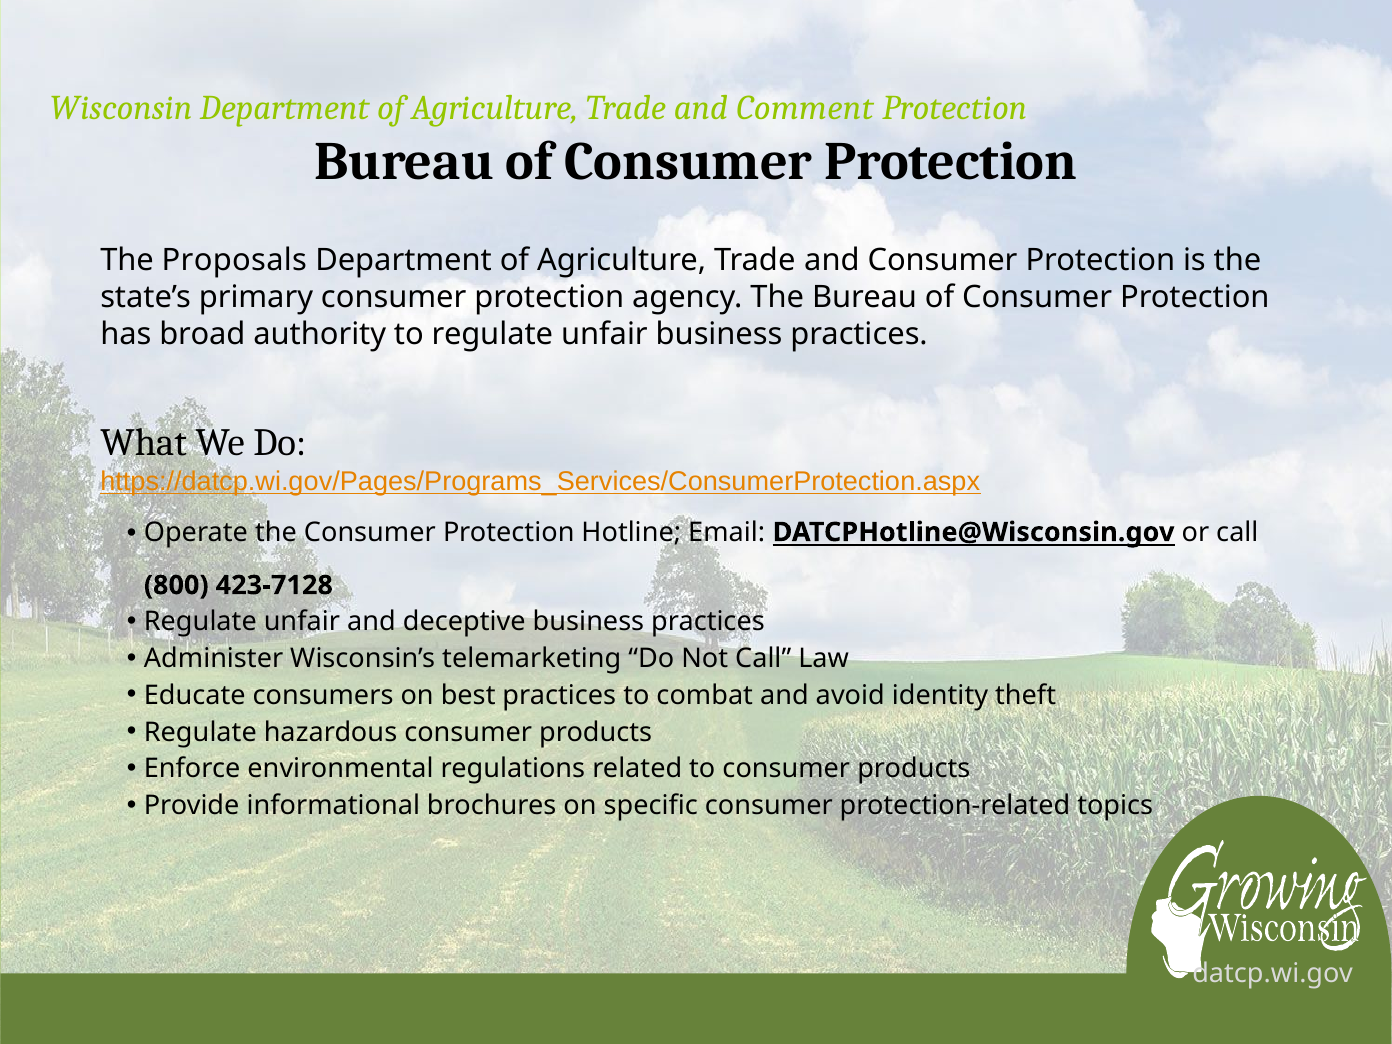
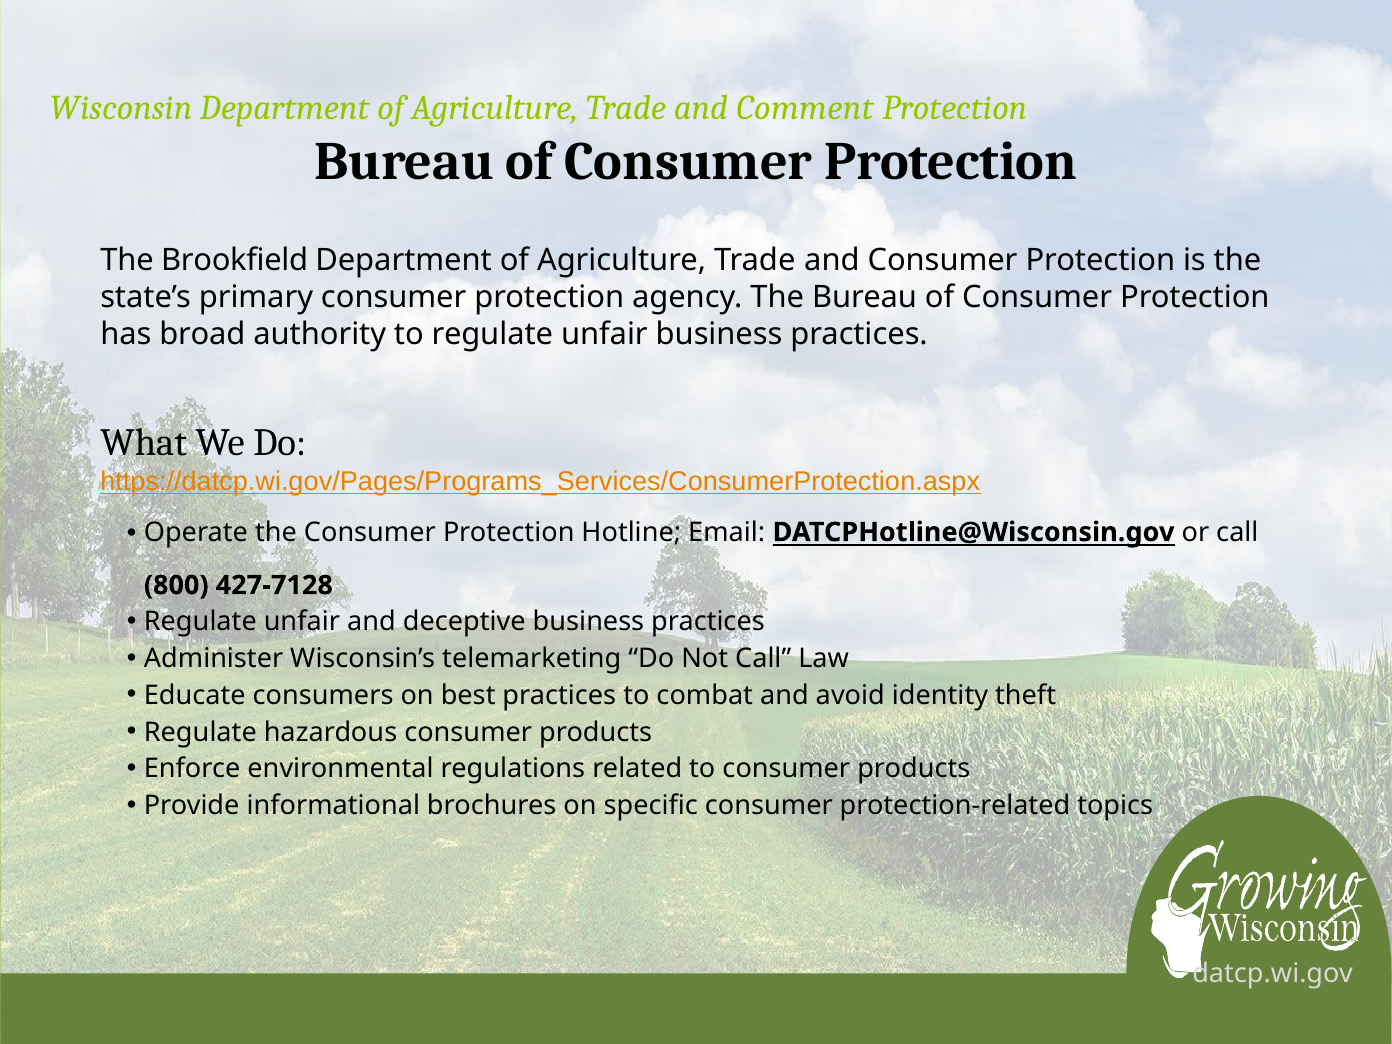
Proposals: Proposals -> Brookfield
423-7128: 423-7128 -> 427-7128
